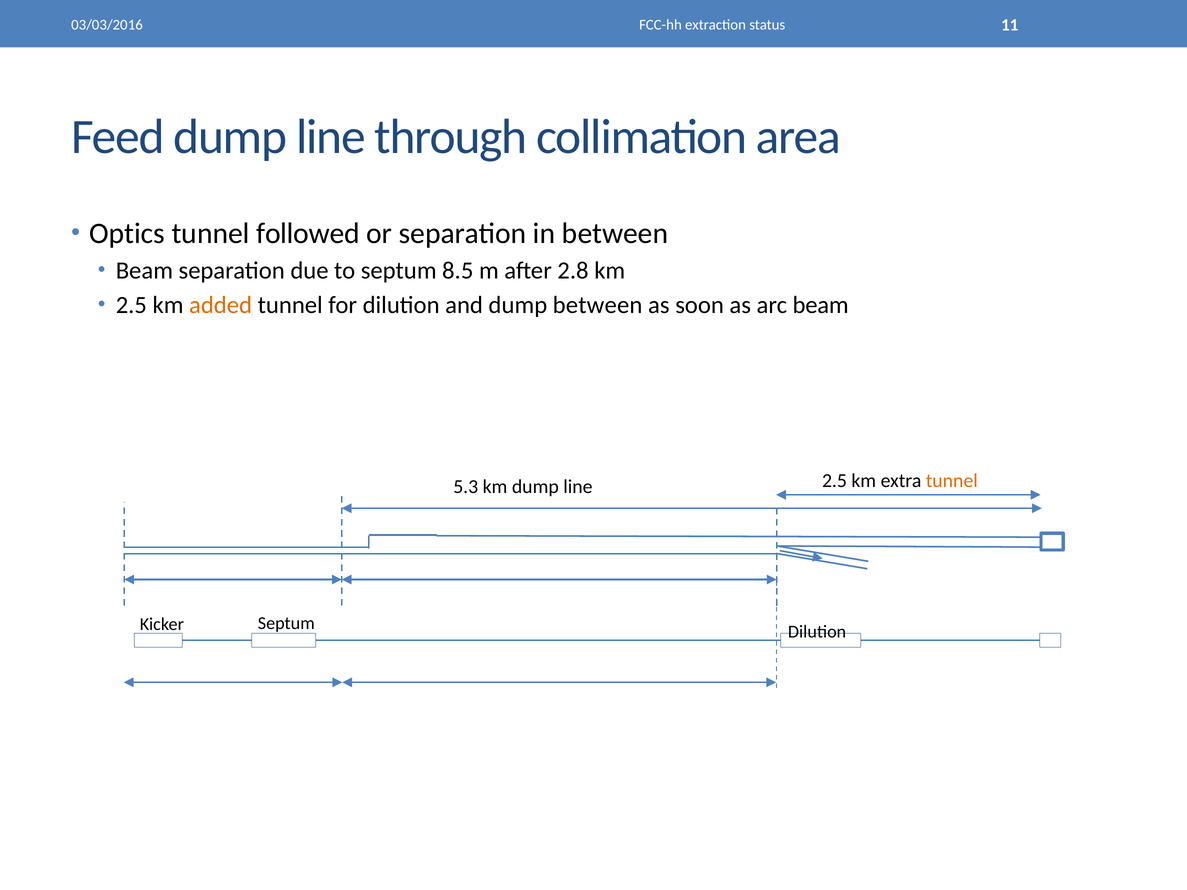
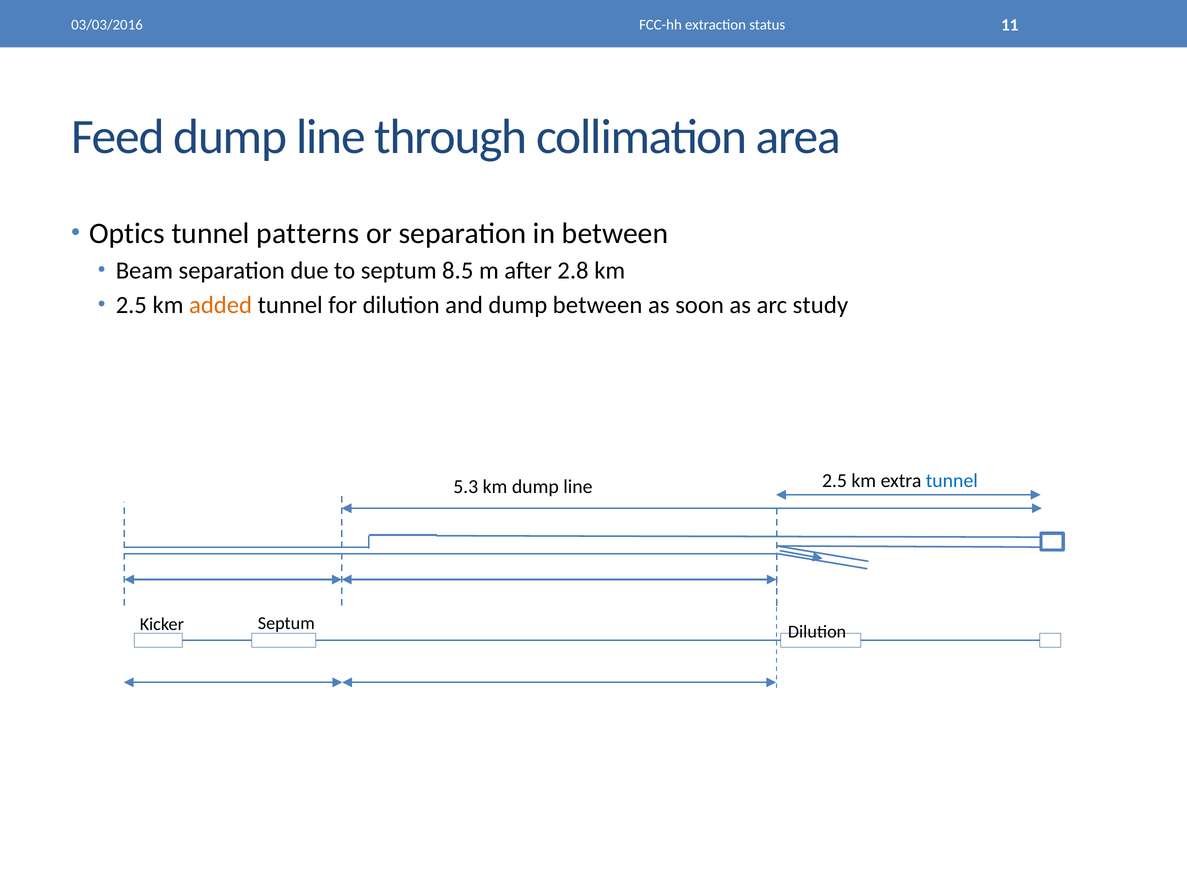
followed: followed -> patterns
arc beam: beam -> study
tunnel at (952, 481) colour: orange -> blue
